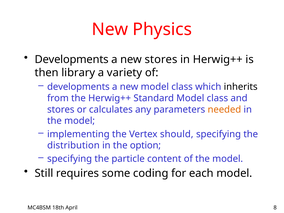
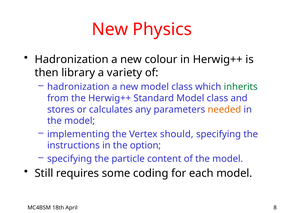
Developments at (72, 59): Developments -> Hadronization
new stores: stores -> colour
developments at (78, 87): developments -> hadronization
inherits colour: black -> green
distribution: distribution -> instructions
